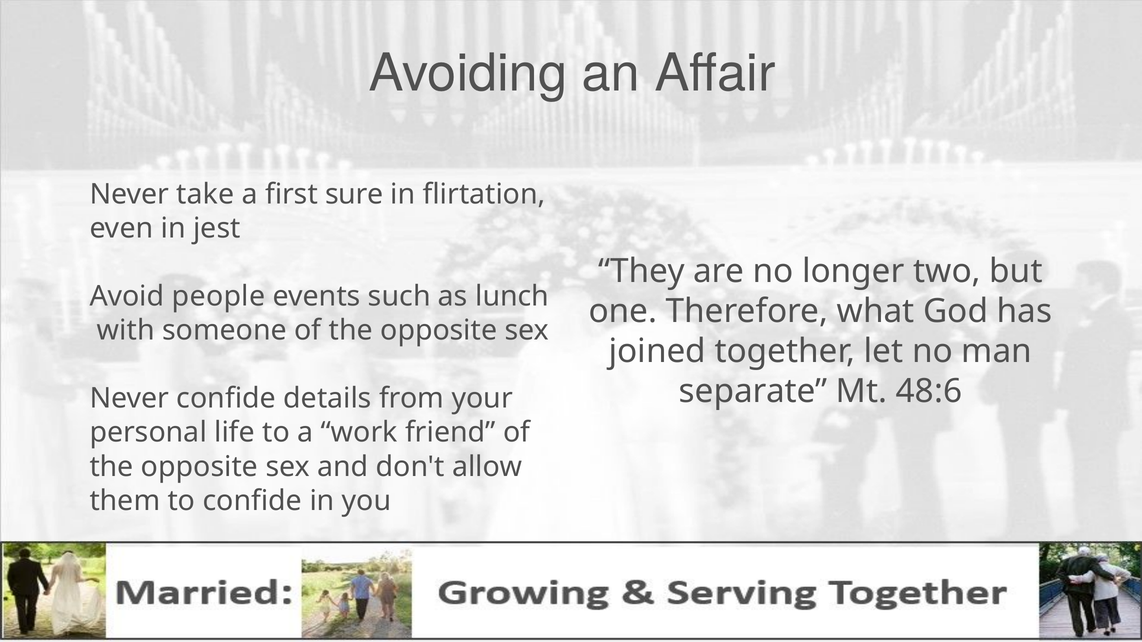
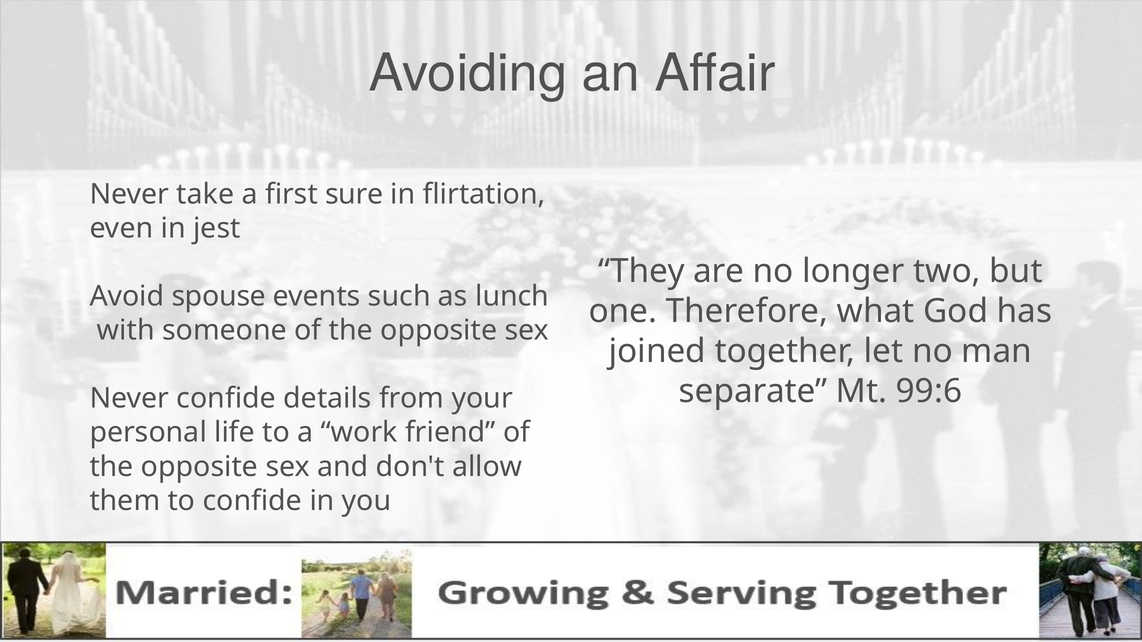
people: people -> spouse
48:6: 48:6 -> 99:6
